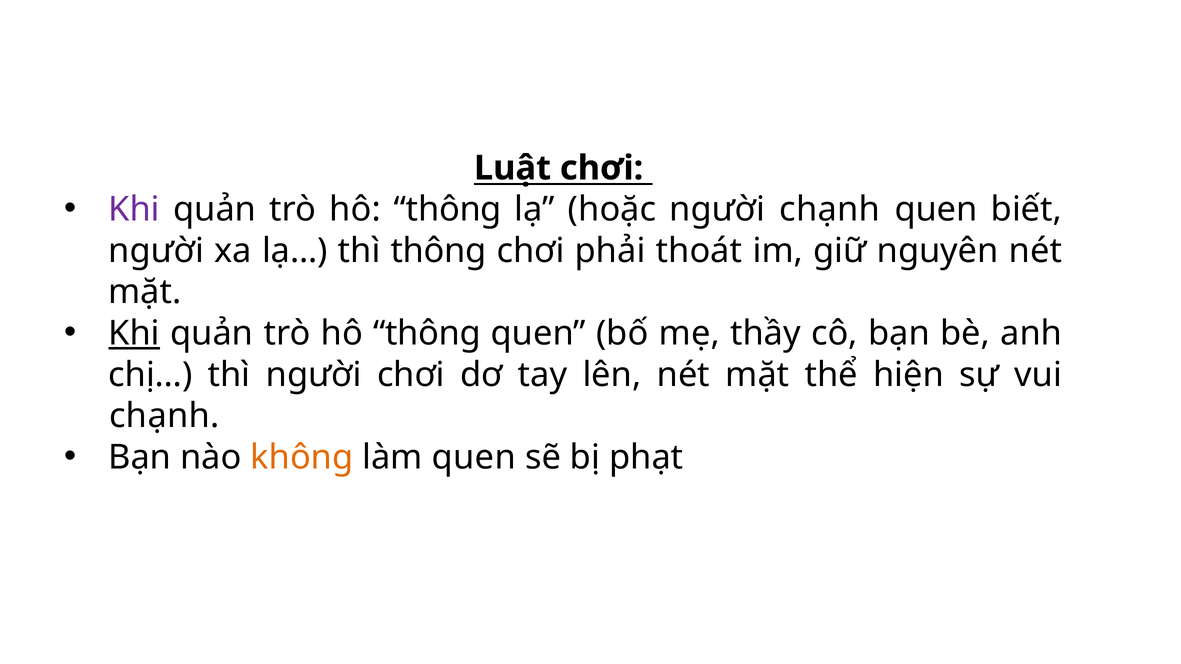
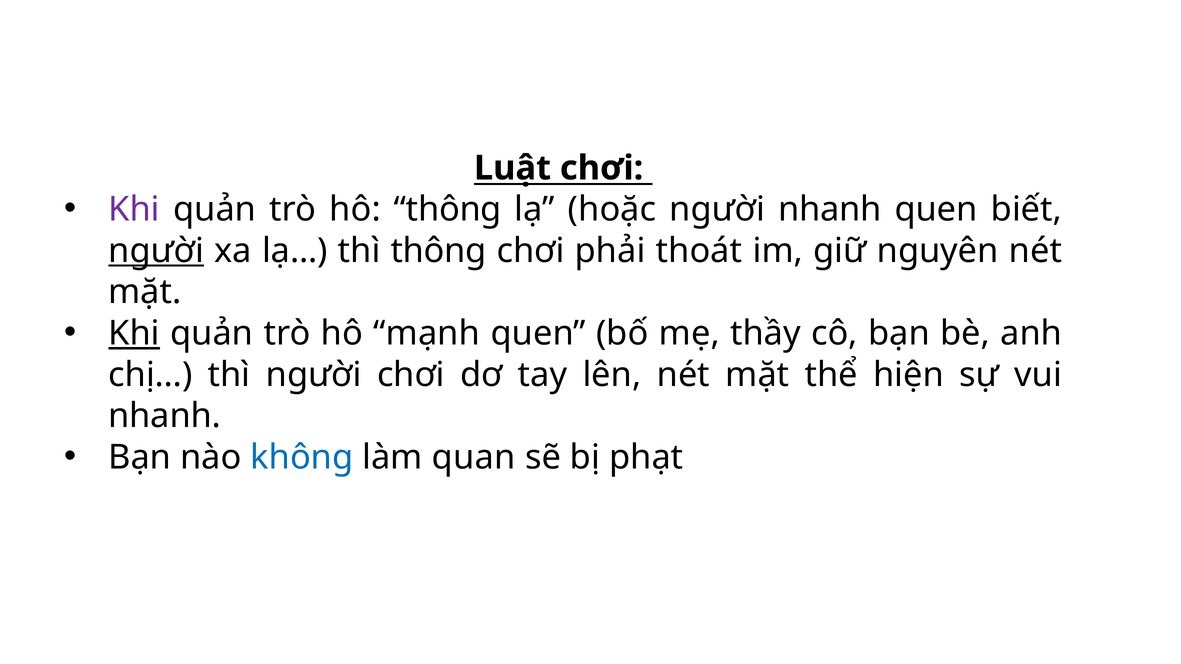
người chạnh: chạnh -> nhanh
người at (156, 251) underline: none -> present
thông at (427, 334): thông -> mạnh
chạnh at (164, 416): chạnh -> nhanh
không colour: orange -> blue
làm quen: quen -> quan
